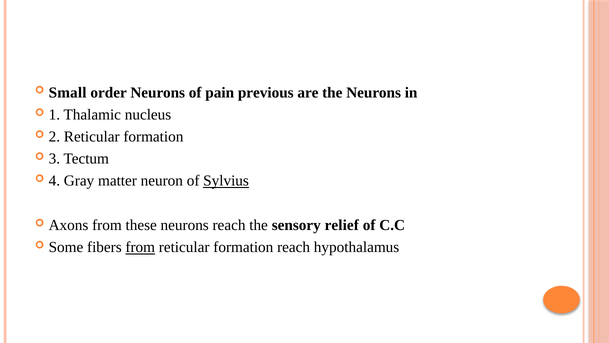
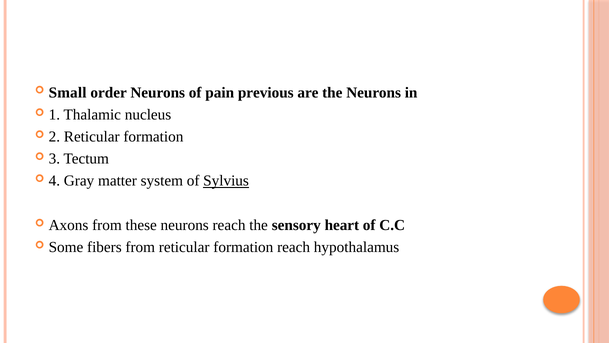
neuron: neuron -> system
relief: relief -> heart
from at (140, 247) underline: present -> none
